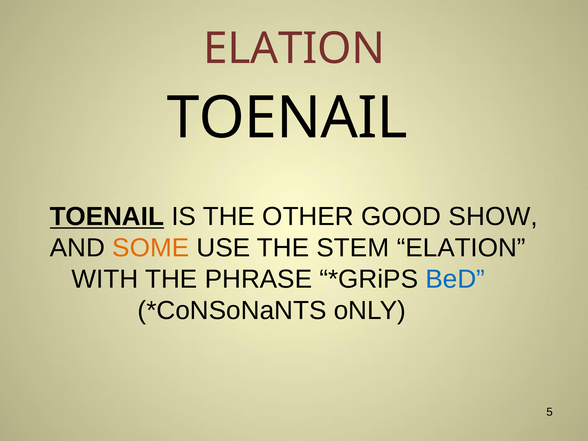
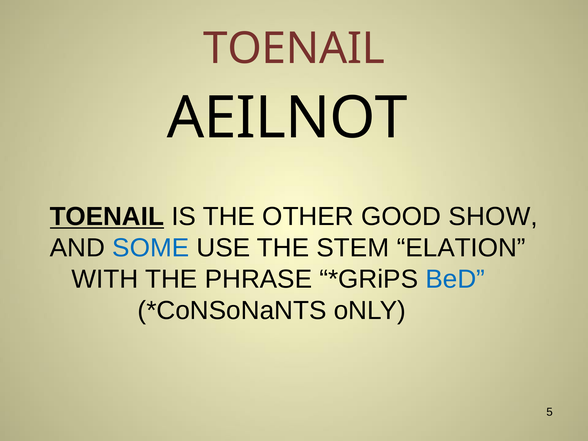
ELATION at (294, 49): ELATION -> TOENAIL
TOENAIL at (287, 118): TOENAIL -> AEILNOT
SOME colour: orange -> blue
